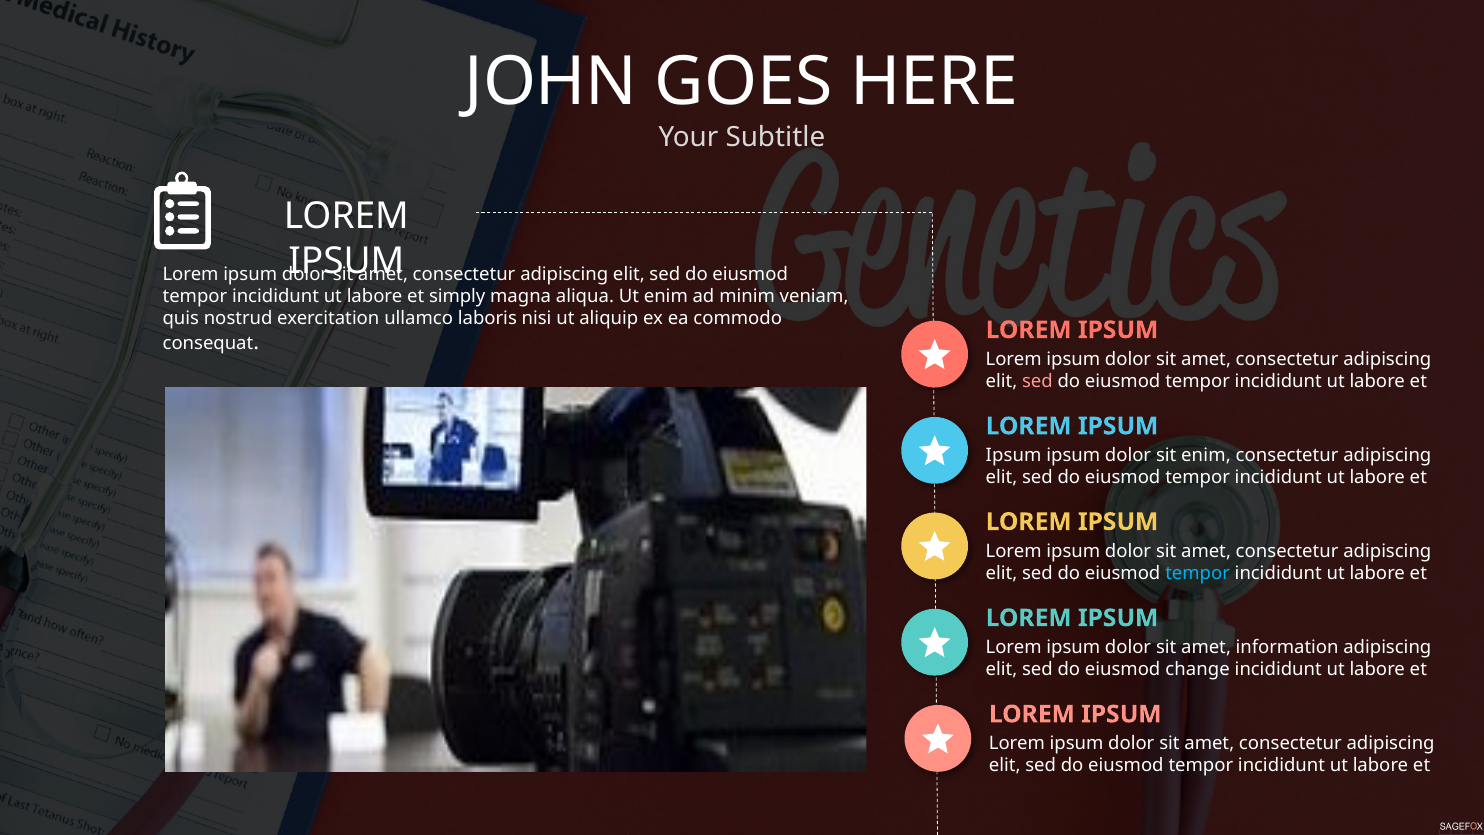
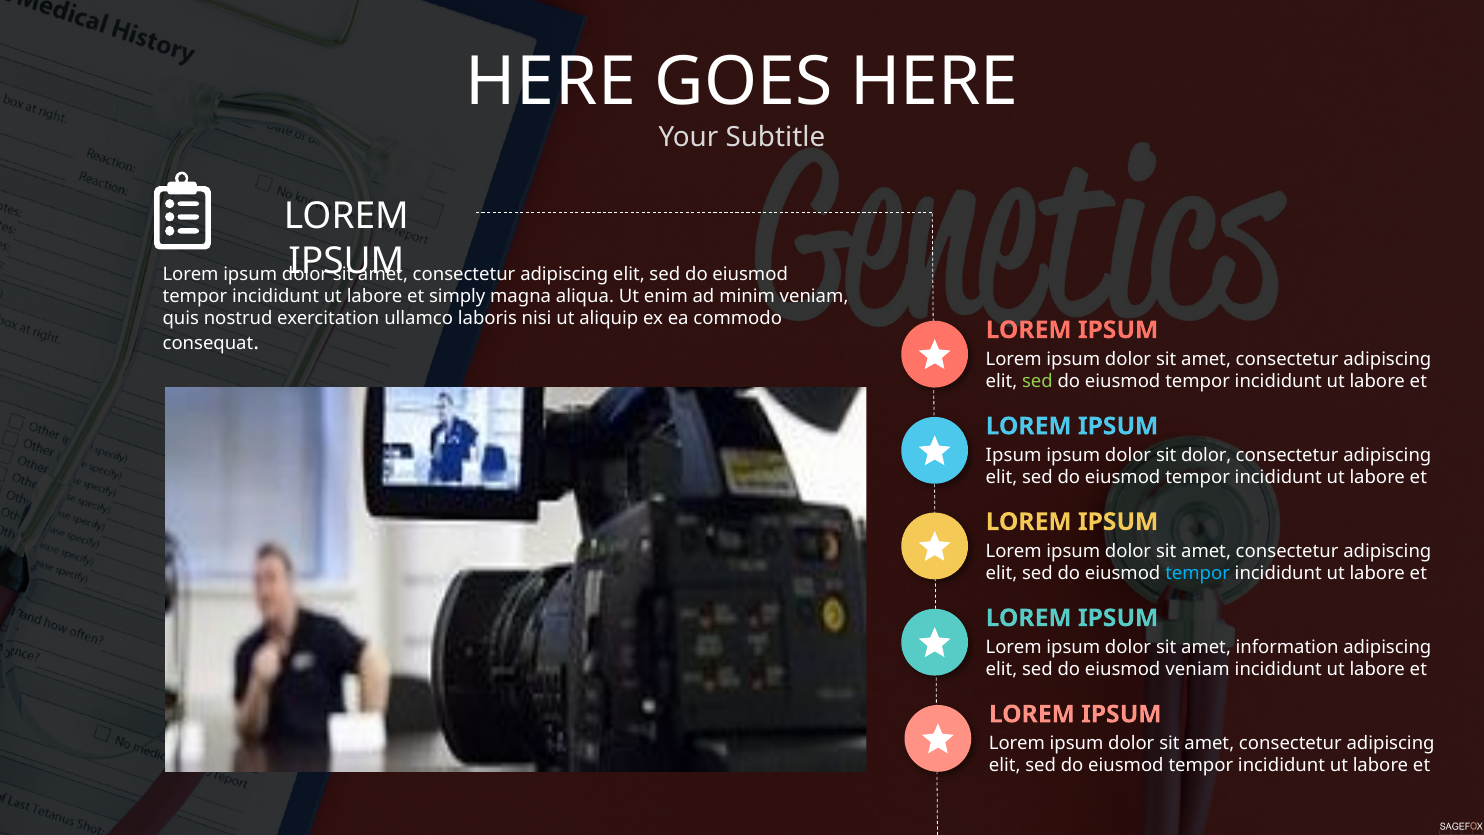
JOHN at (551, 82): JOHN -> HERE
sed at (1037, 381) colour: pink -> light green
sit enim: enim -> dolor
eiusmod change: change -> veniam
